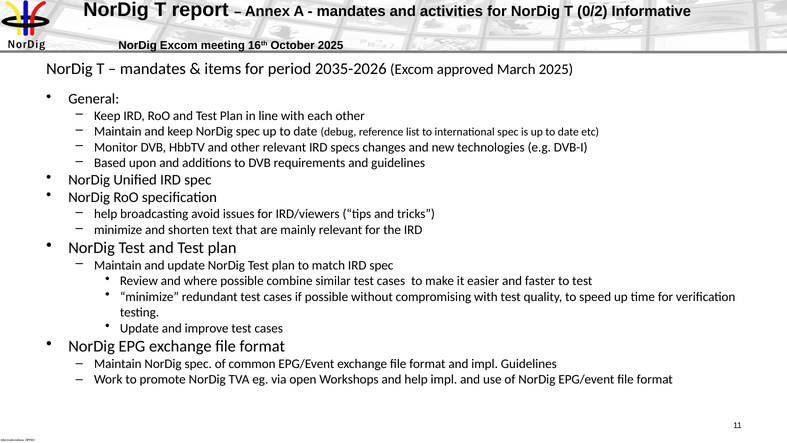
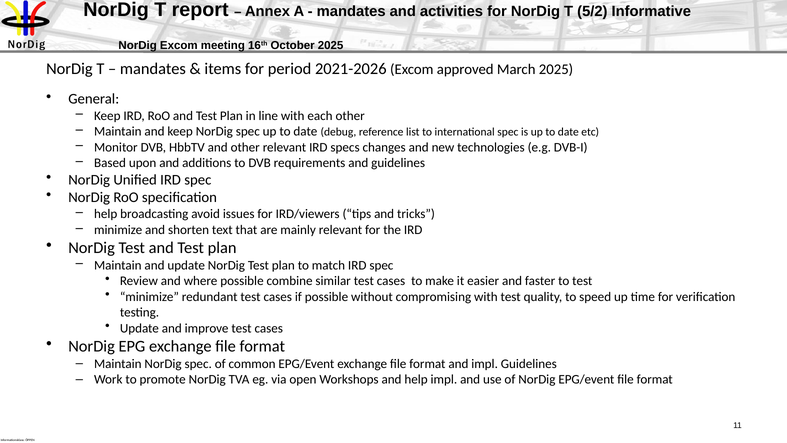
0/2: 0/2 -> 5/2
2035-2026: 2035-2026 -> 2021-2026
